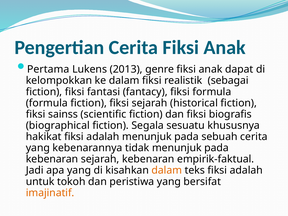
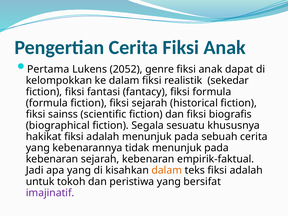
2013: 2013 -> 2052
sebagai: sebagai -> sekedar
imajinatif colour: orange -> purple
